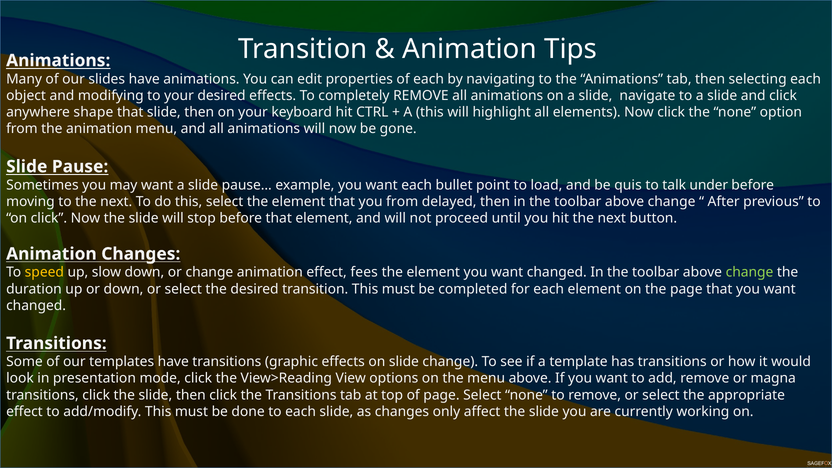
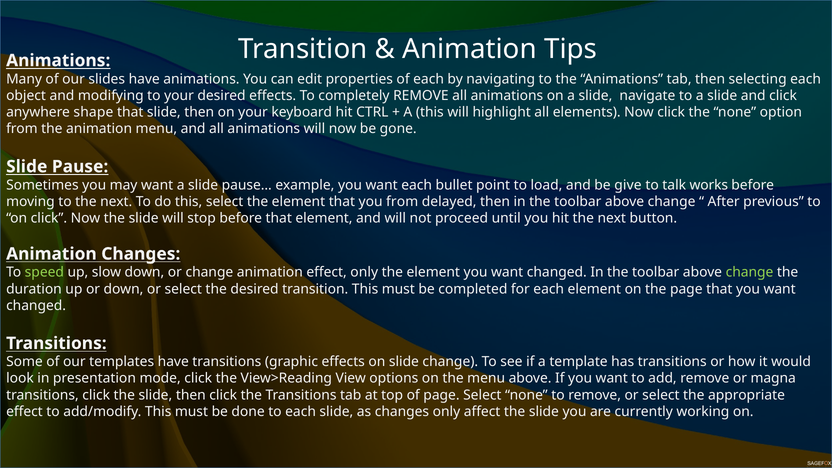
quis: quis -> give
under: under -> works
speed colour: yellow -> light green
effect fees: fees -> only
